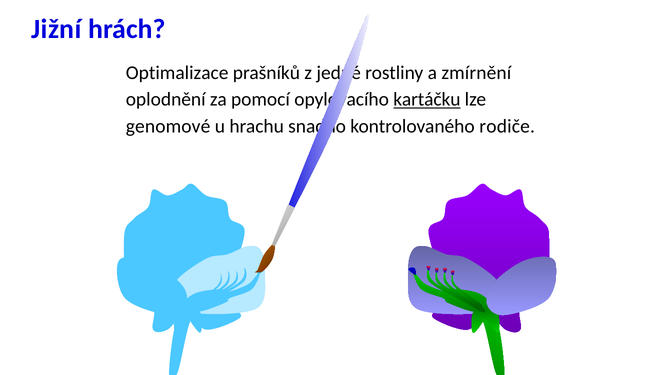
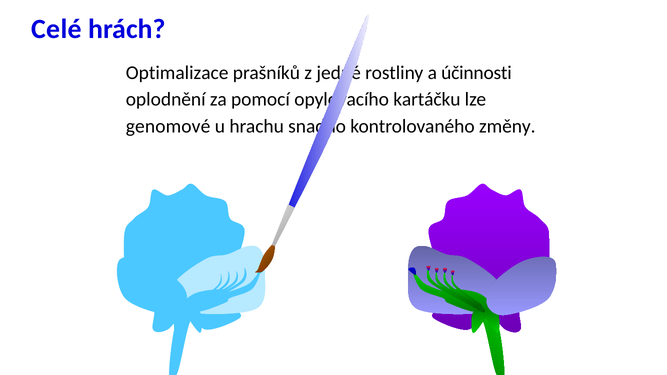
Jižní: Jižní -> Celé
zmírnění: zmírnění -> účinnosti
kartáčku underline: present -> none
rodiče: rodiče -> změny
